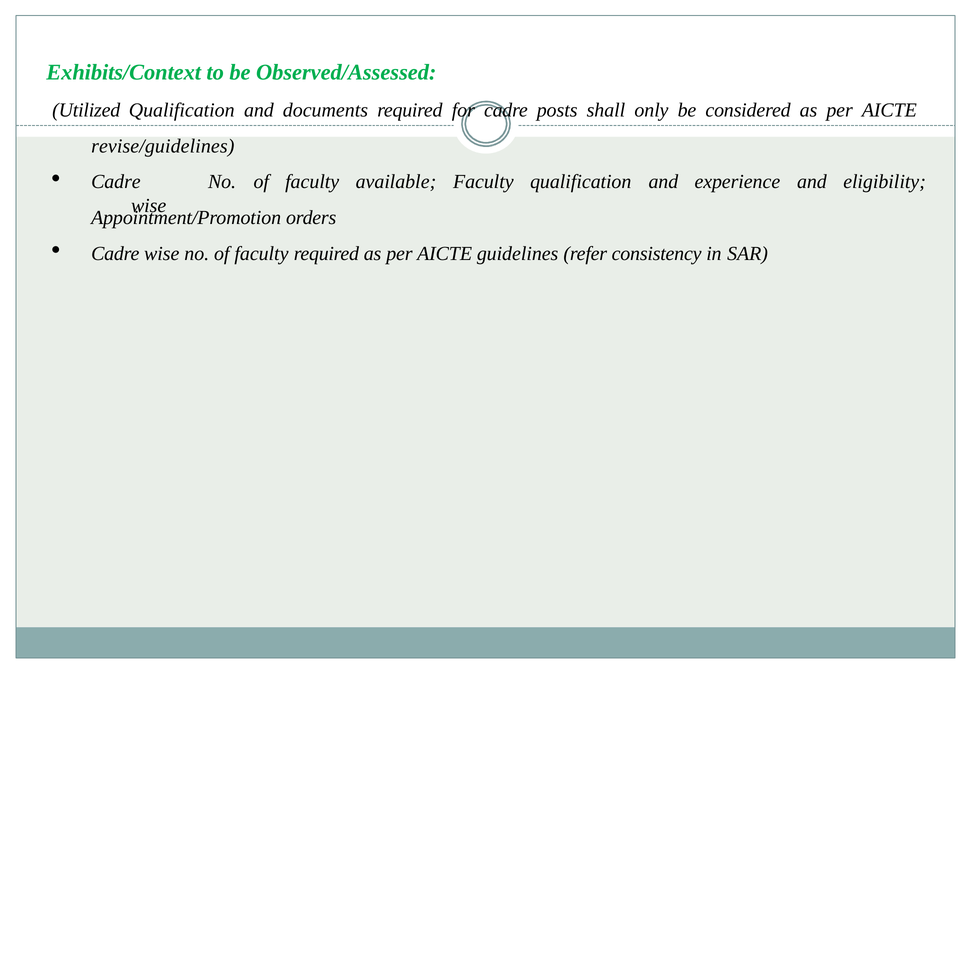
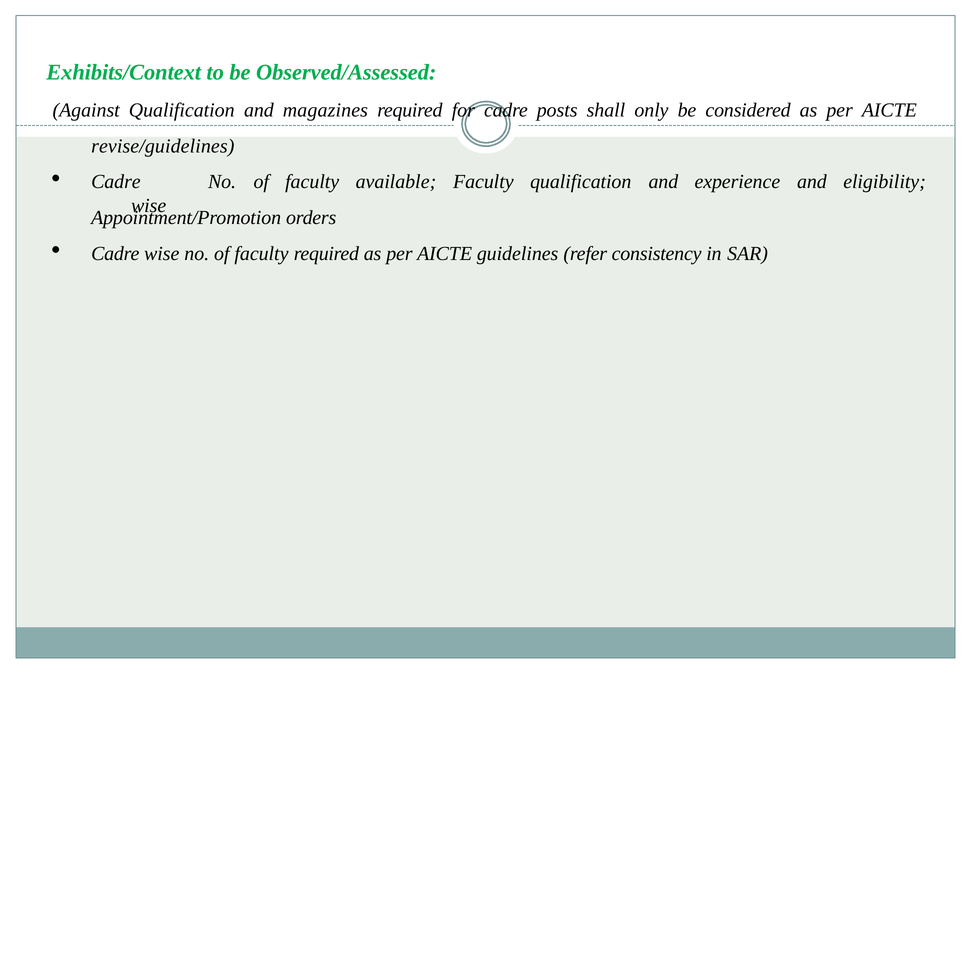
Utilized: Utilized -> Against
documents: documents -> magazines
